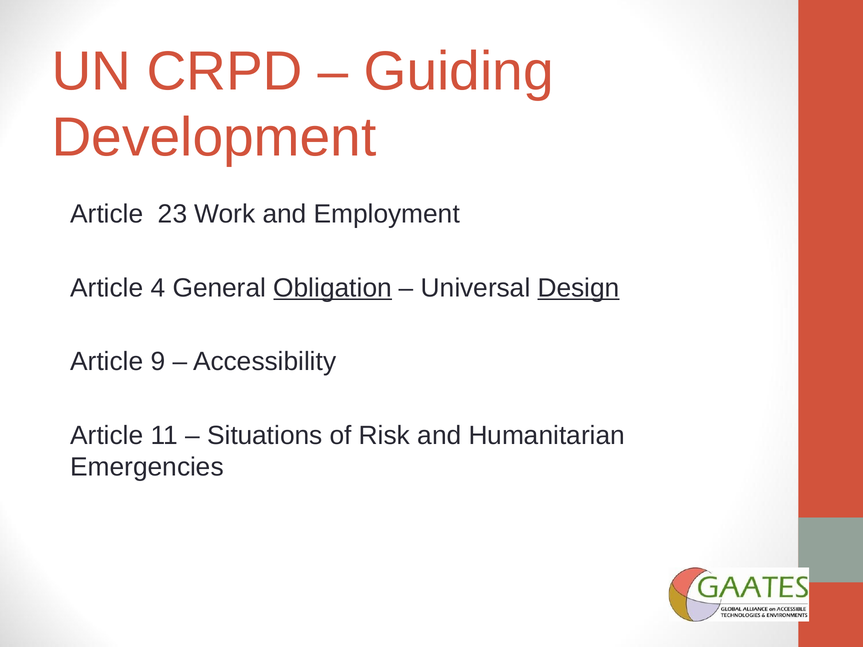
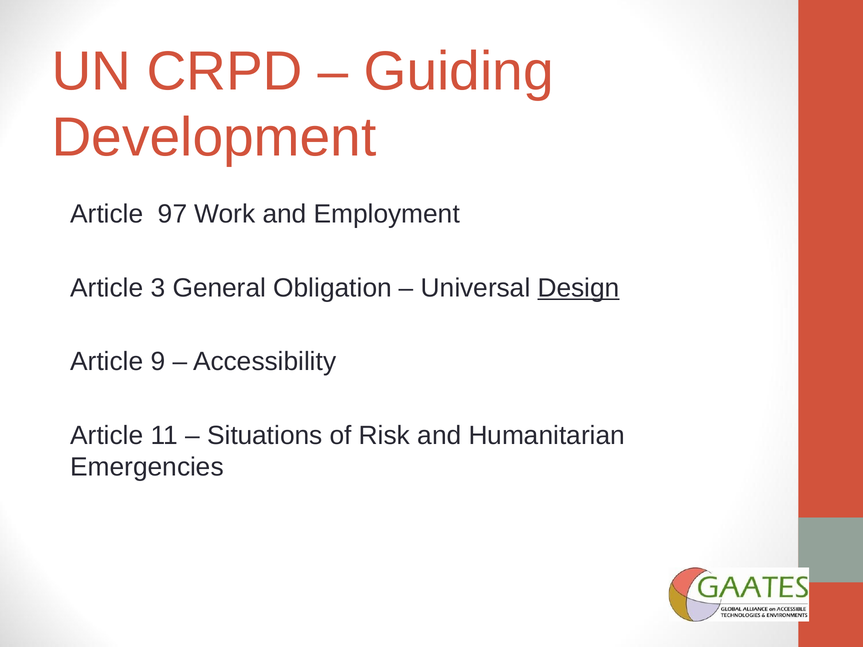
23: 23 -> 97
4: 4 -> 3
Obligation underline: present -> none
